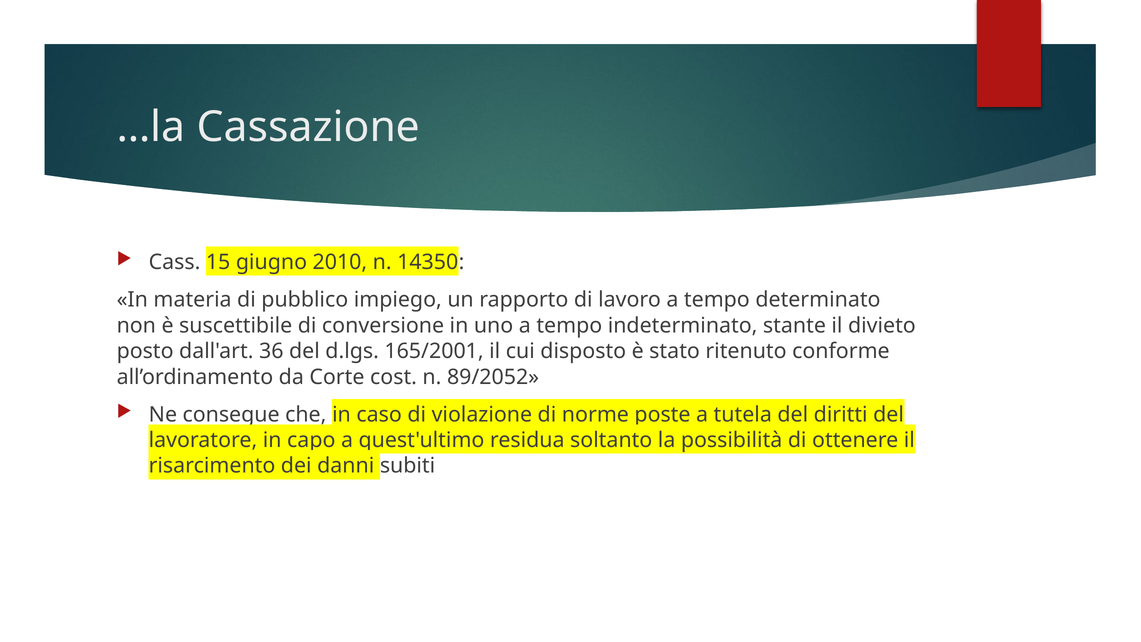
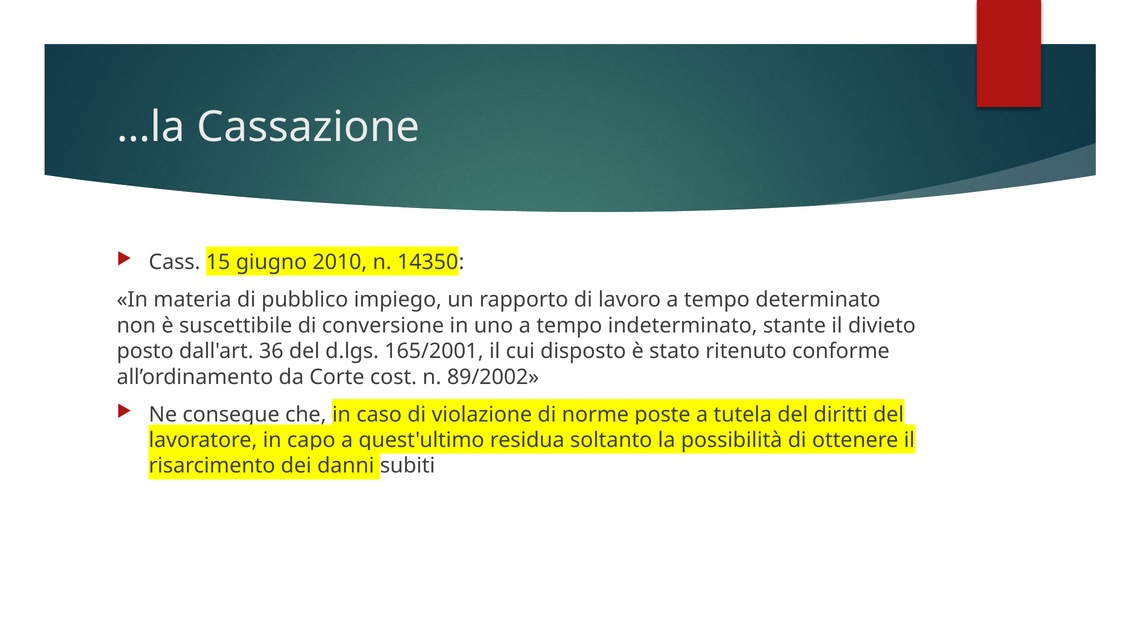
89/2052: 89/2052 -> 89/2002
